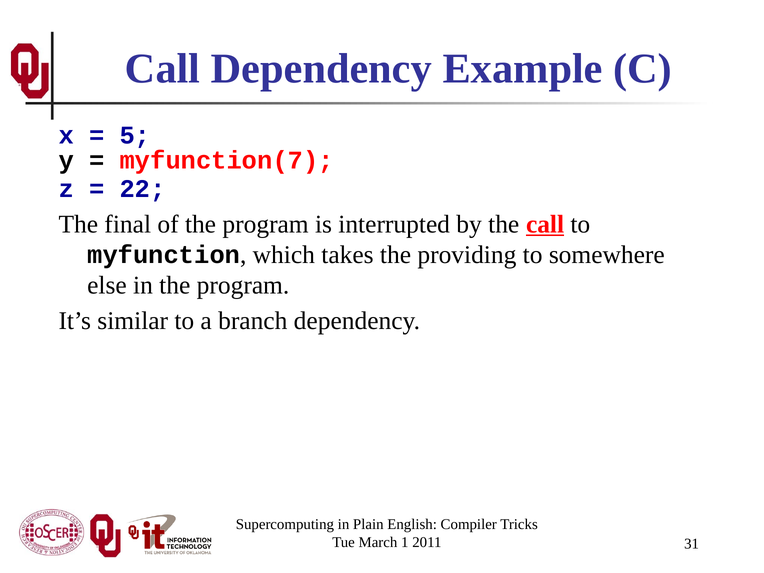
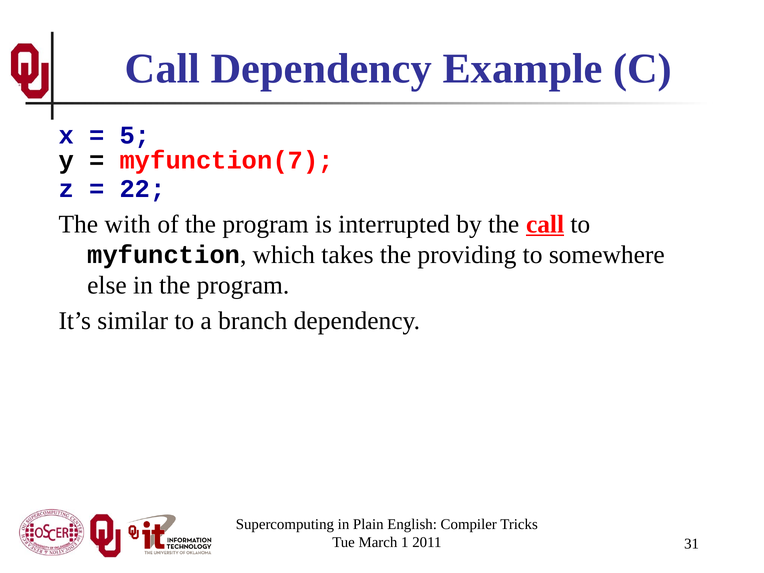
final: final -> with
